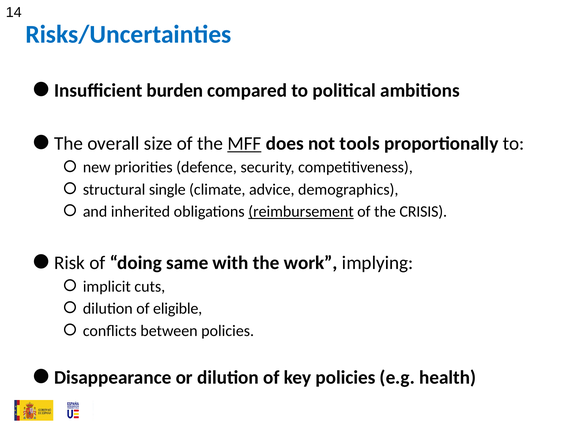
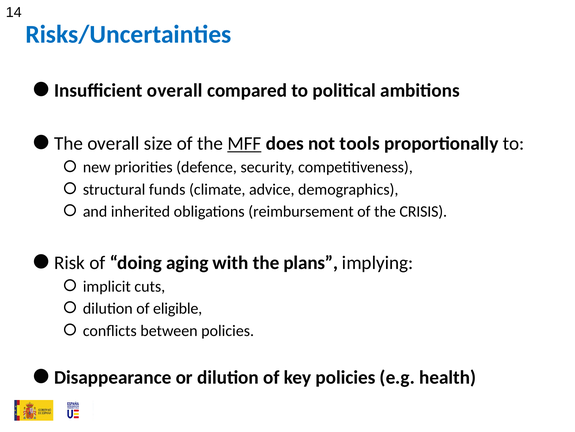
burden at (175, 90): burden -> overall
single: single -> funds
reimbursement underline: present -> none
same: same -> aging
work: work -> plans
